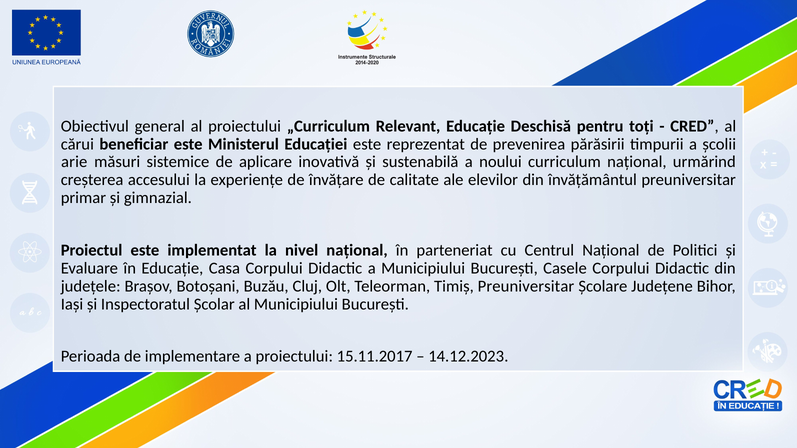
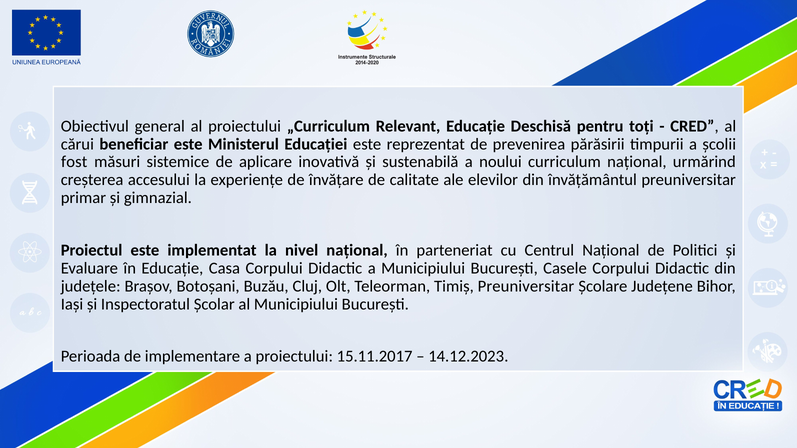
arie: arie -> fost
